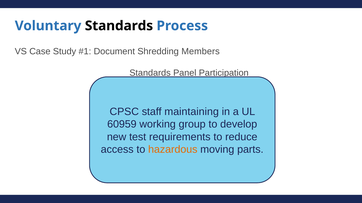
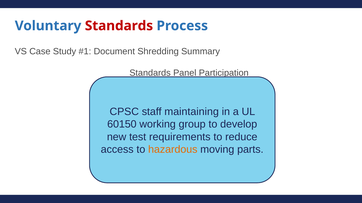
Standards at (119, 26) colour: black -> red
Members: Members -> Summary
60959: 60959 -> 60150
